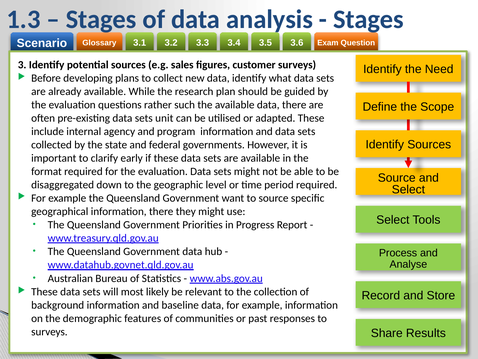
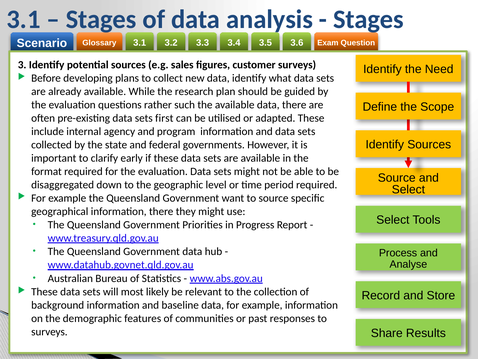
1.3 at (24, 19): 1.3 -> 3.1
unit: unit -> first
